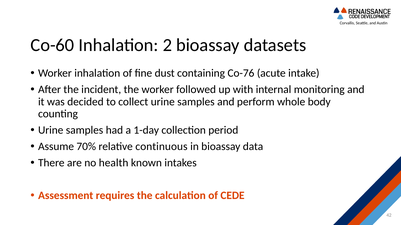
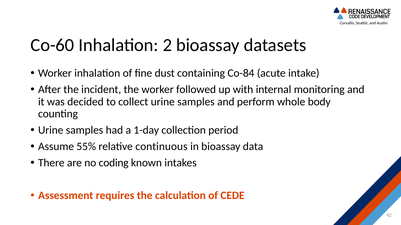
Co-76: Co-76 -> Co-84
70%: 70% -> 55%
health: health -> coding
